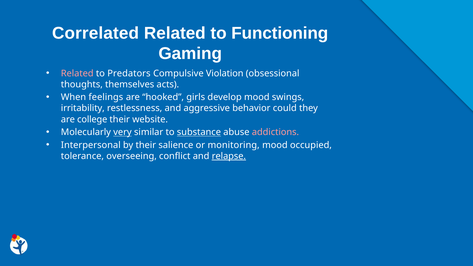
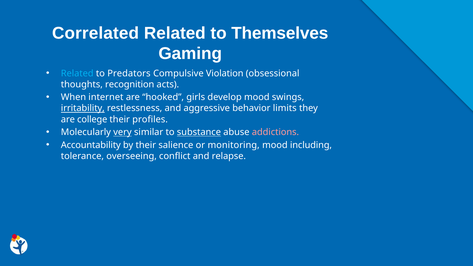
Functioning: Functioning -> Themselves
Related at (77, 73) colour: pink -> light blue
themselves: themselves -> recognition
feelings: feelings -> internet
irritability underline: none -> present
could: could -> limits
website: website -> profiles
Interpersonal: Interpersonal -> Accountability
occupied: occupied -> including
relapse underline: present -> none
